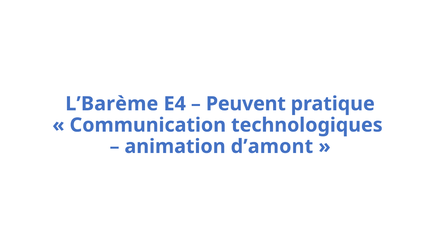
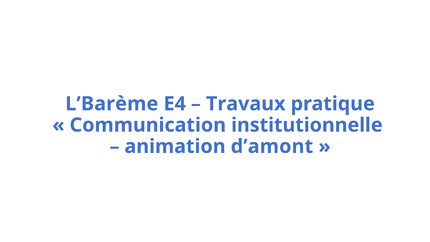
Peuvent: Peuvent -> Travaux
technologiques: technologiques -> institutionnelle
